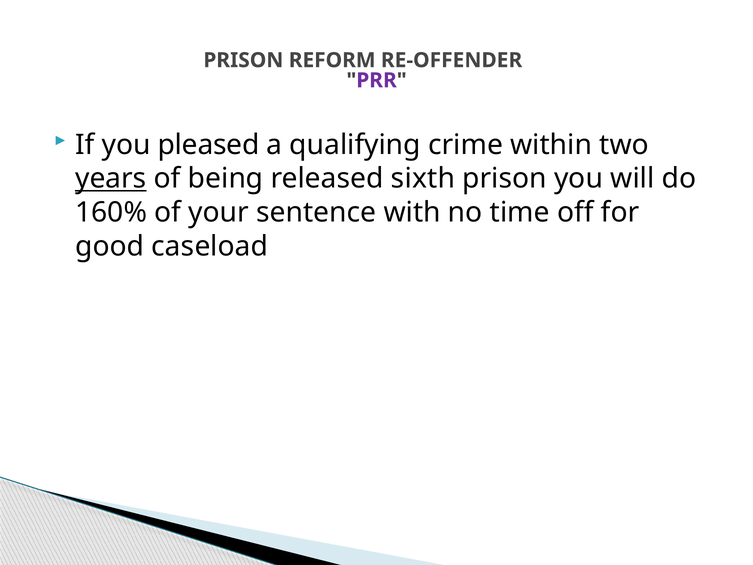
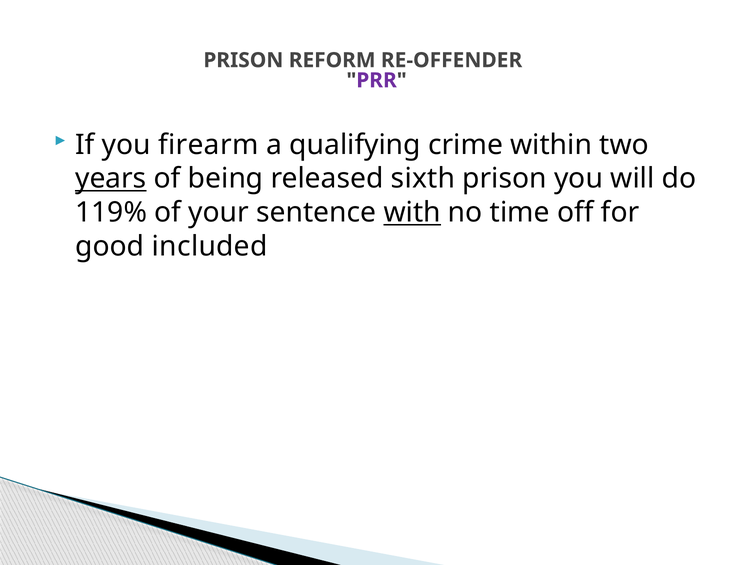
pleased: pleased -> firearm
160%: 160% -> 119%
with underline: none -> present
caseload: caseload -> included
